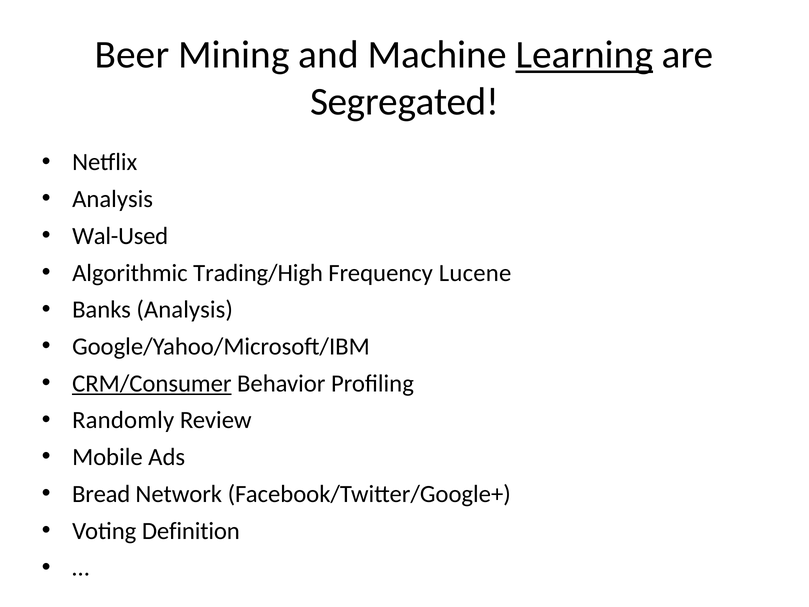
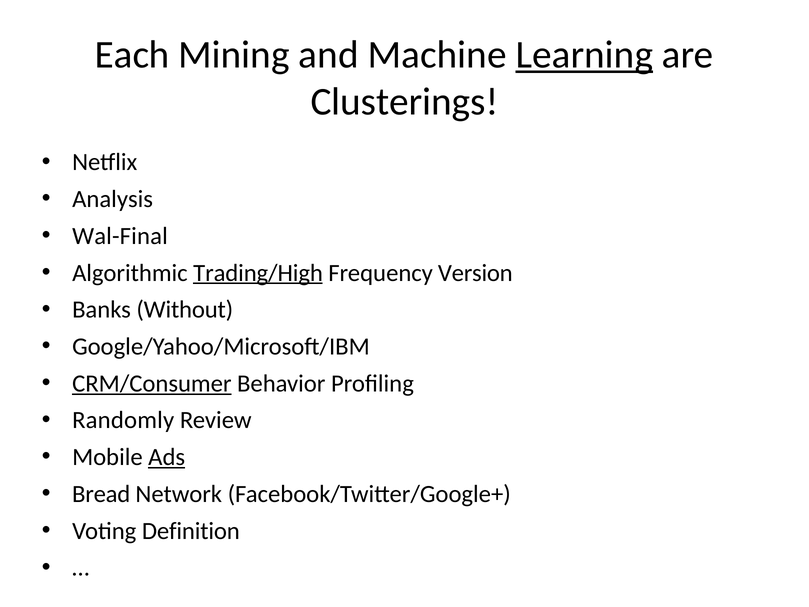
Beer: Beer -> Each
Segregated: Segregated -> Clusterings
Wal-Used: Wal-Used -> Wal-Final
Trading/High underline: none -> present
Lucene: Lucene -> Version
Banks Analysis: Analysis -> Without
Ads underline: none -> present
